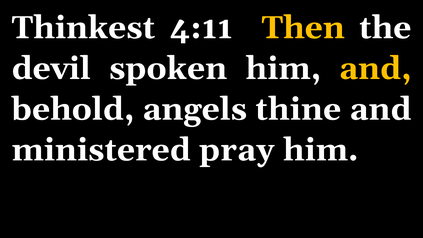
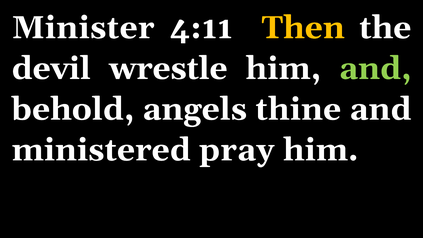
Thinkest: Thinkest -> Minister
spoken: spoken -> wrestle
and at (375, 68) colour: yellow -> light green
